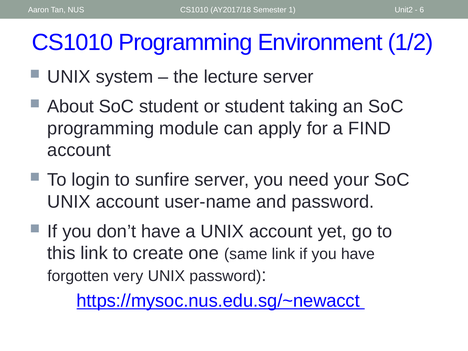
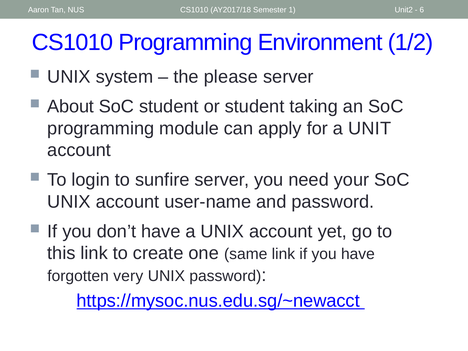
lecture: lecture -> please
FIND: FIND -> UNIT
